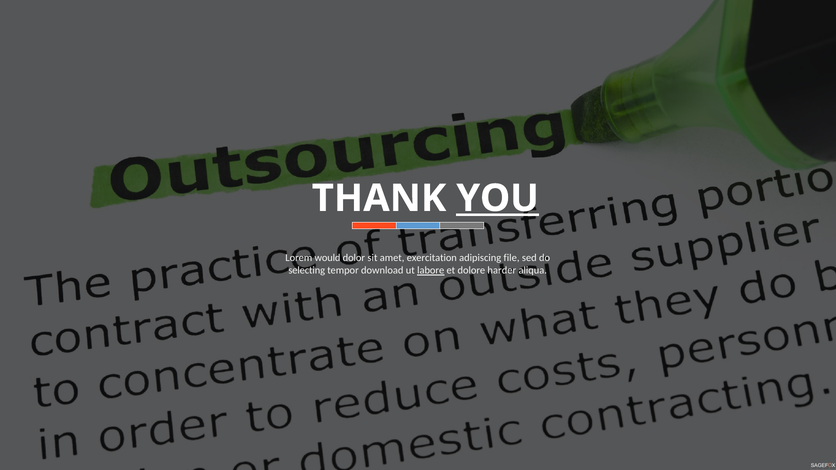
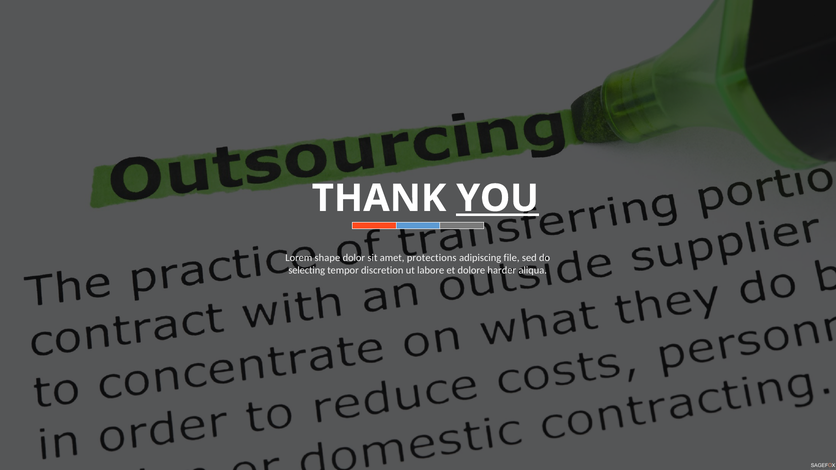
would: would -> shape
exercitation: exercitation -> protections
download: download -> discretion
labore underline: present -> none
